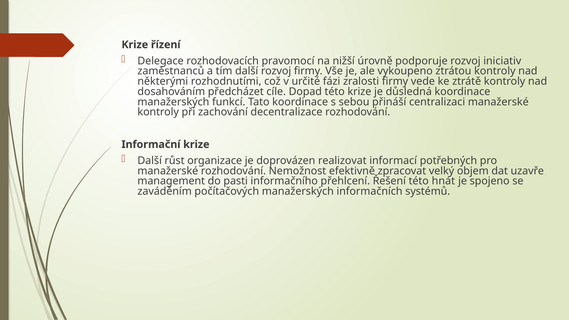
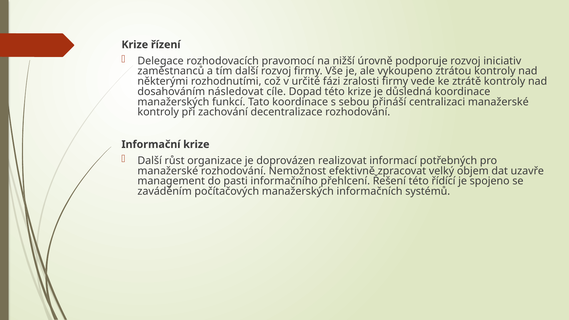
předcházet: předcházet -> následovat
hnát: hnát -> řídící
